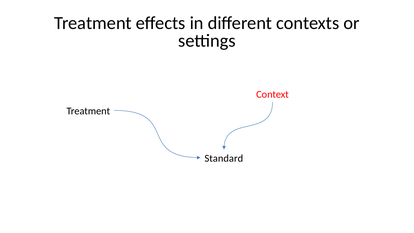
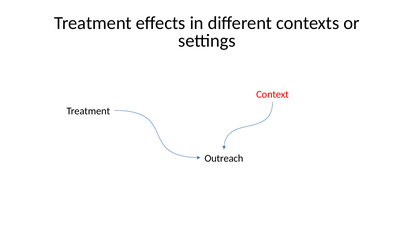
Standard: Standard -> Outreach
